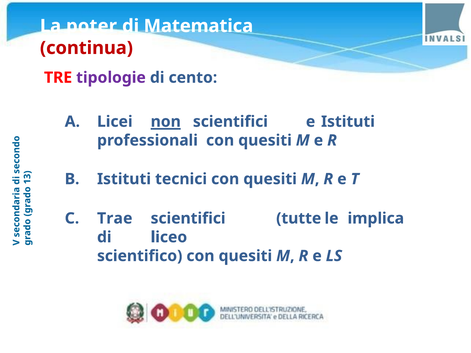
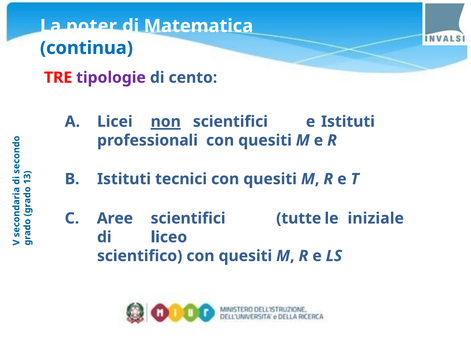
continua colour: red -> blue
Trae: Trae -> Aree
implica: implica -> iniziale
